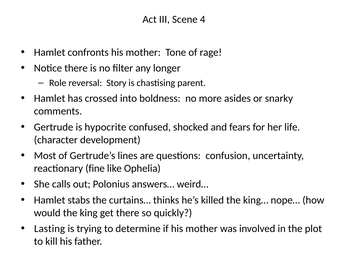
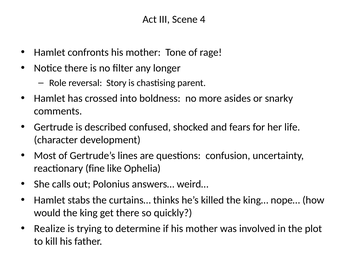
hypocrite: hypocrite -> described
Lasting: Lasting -> Realize
